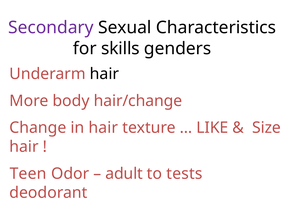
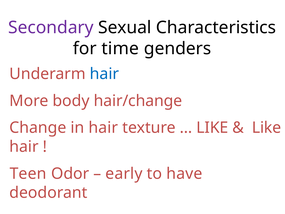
skills: skills -> time
hair at (104, 74) colour: black -> blue
Size at (267, 128): Size -> Like
adult: adult -> early
tests: tests -> have
